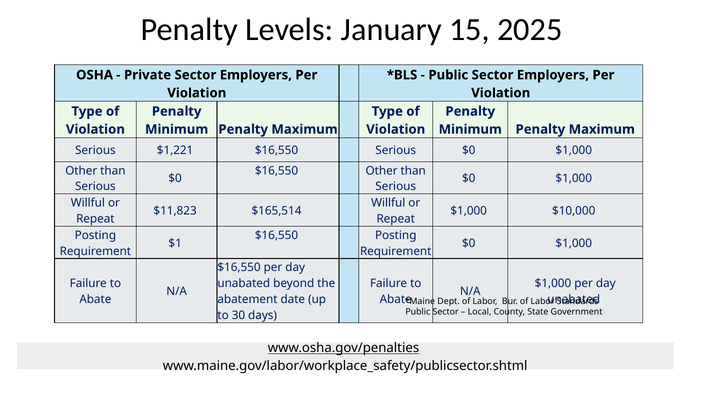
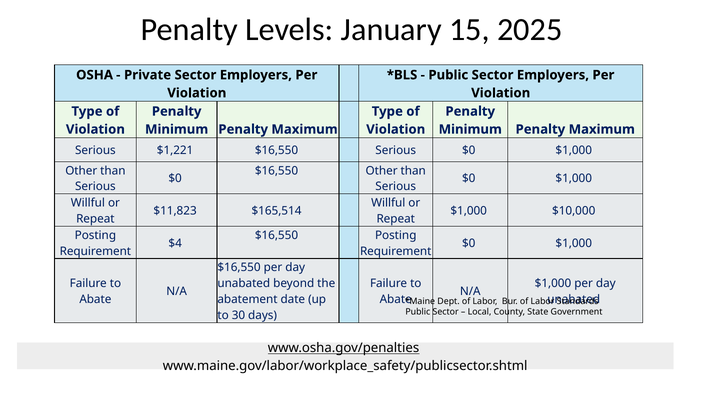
$1: $1 -> $4
